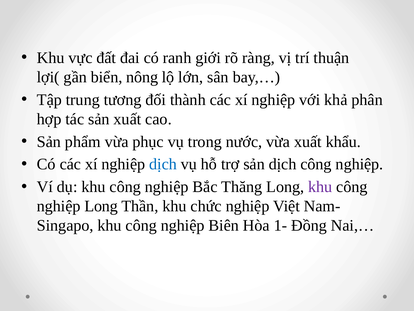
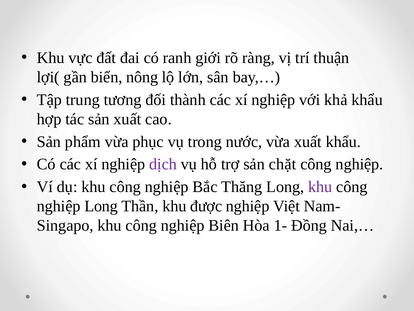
khả phân: phân -> khẩu
dịch at (163, 164) colour: blue -> purple
sản dịch: dịch -> chặt
chức: chức -> được
